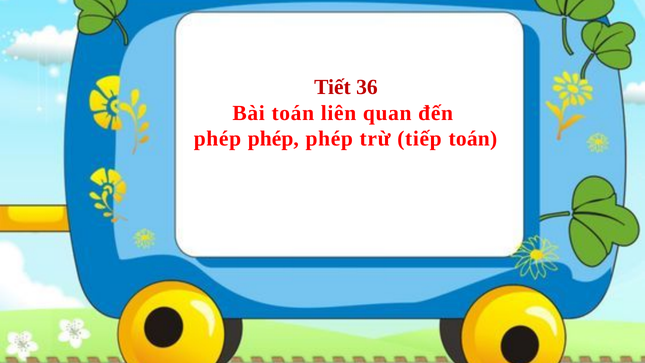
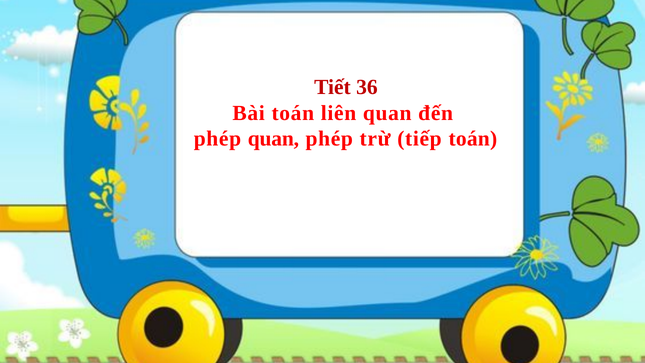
phép at (273, 139): phép -> quan
